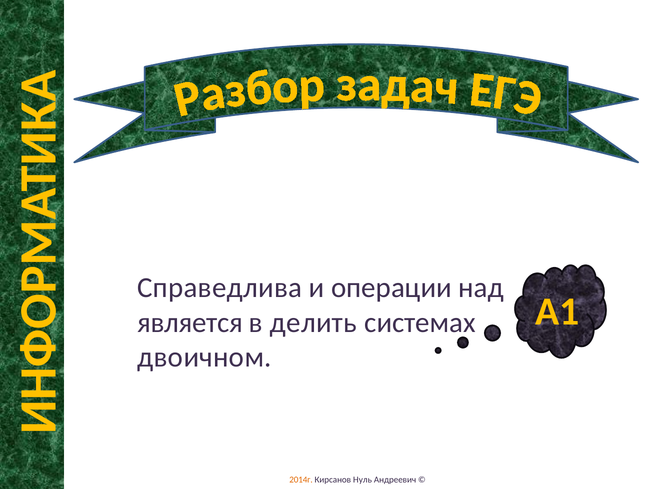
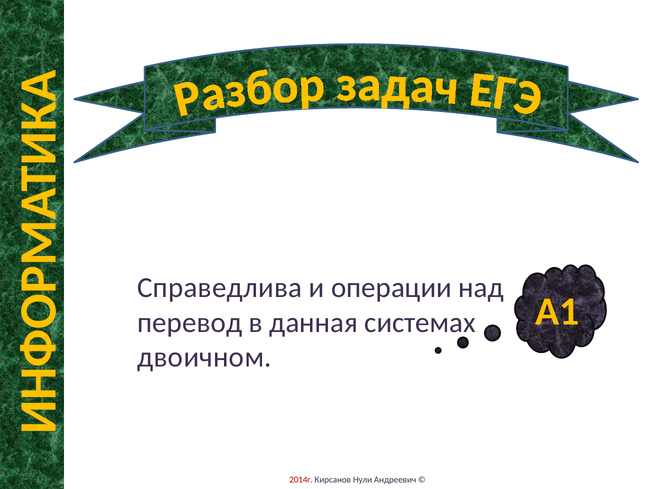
является: является -> перевод
делить: делить -> данная
2014г colour: orange -> red
Нуль: Нуль -> Нули
